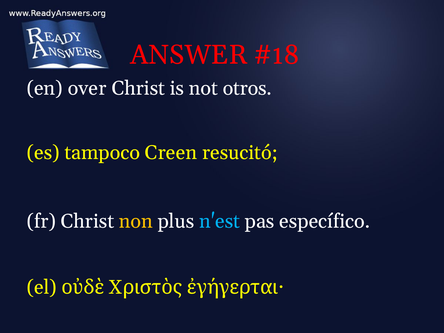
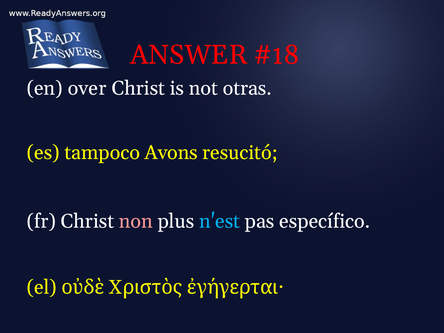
otros: otros -> otras
Creen: Creen -> Avons
non colour: yellow -> pink
